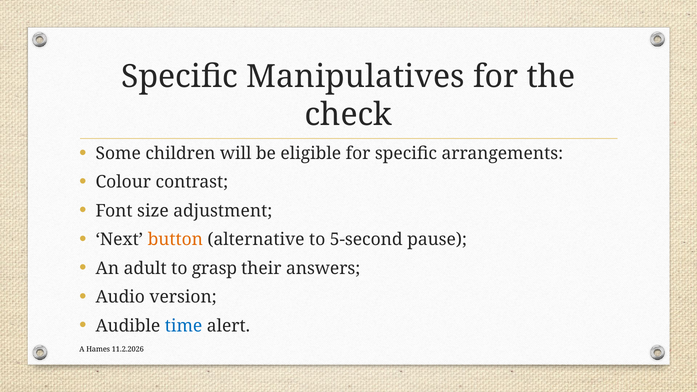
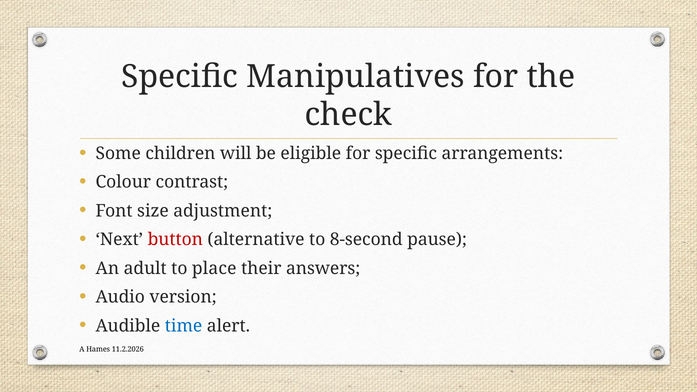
button colour: orange -> red
5-second: 5-second -> 8-second
grasp: grasp -> place
